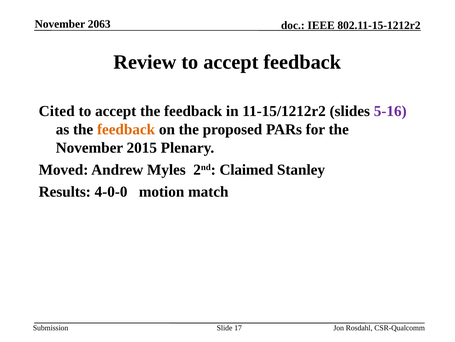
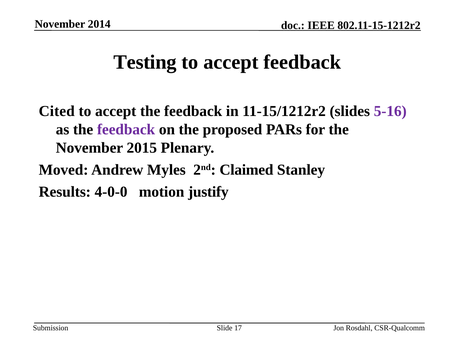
2063: 2063 -> 2014
Review: Review -> Testing
feedback at (126, 129) colour: orange -> purple
match: match -> justify
